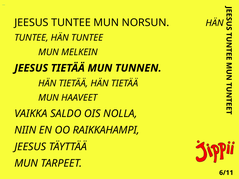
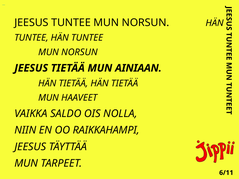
MELKEIN at (79, 52): MELKEIN -> NORSUN
TUNNEN: TUNNEN -> AINIAAN
